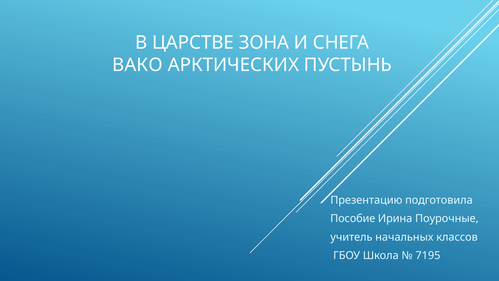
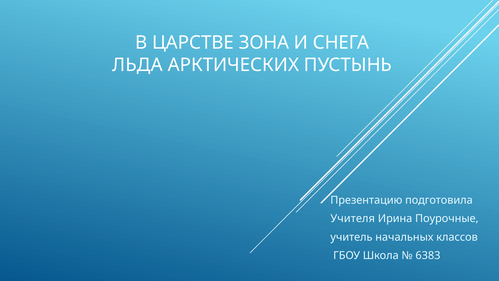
ВАКО: ВАКО -> ЛЬДА
Пособие: Пособие -> Учителя
7195: 7195 -> 6383
